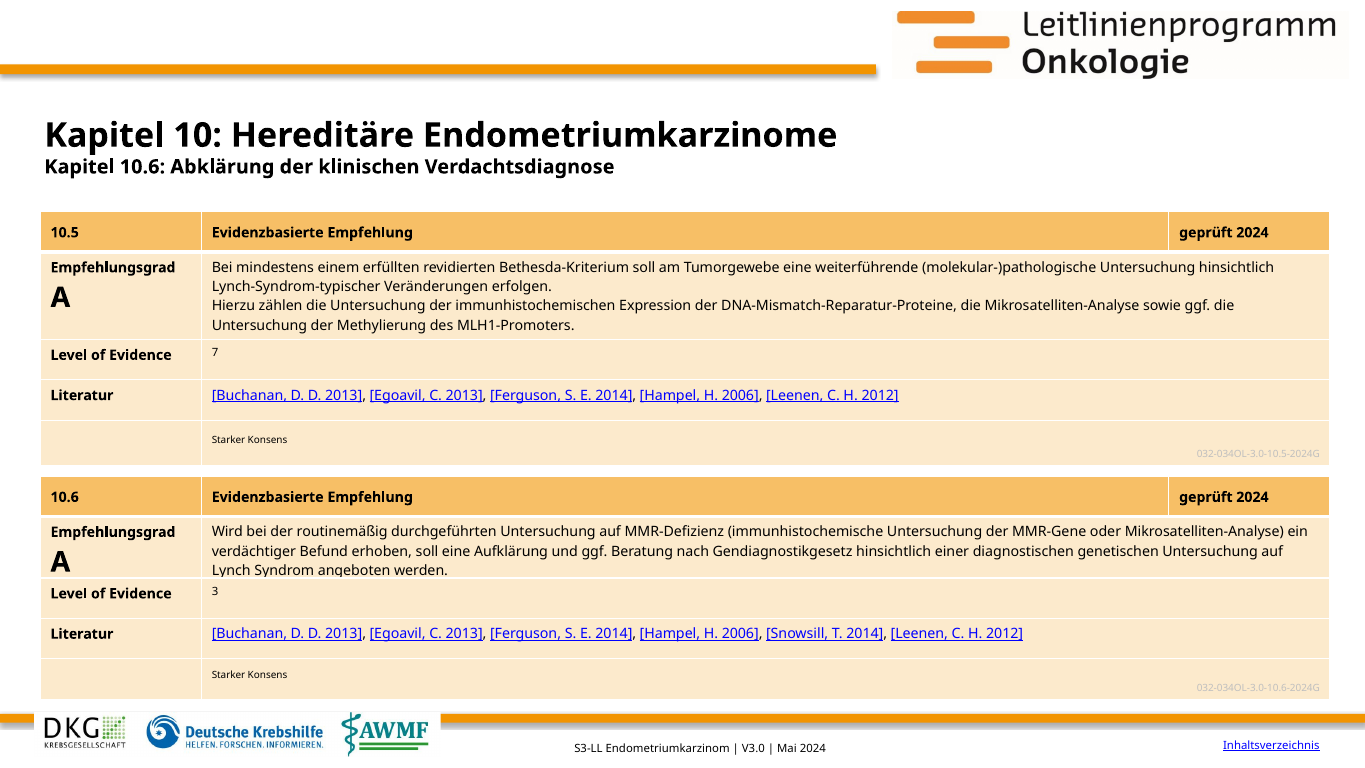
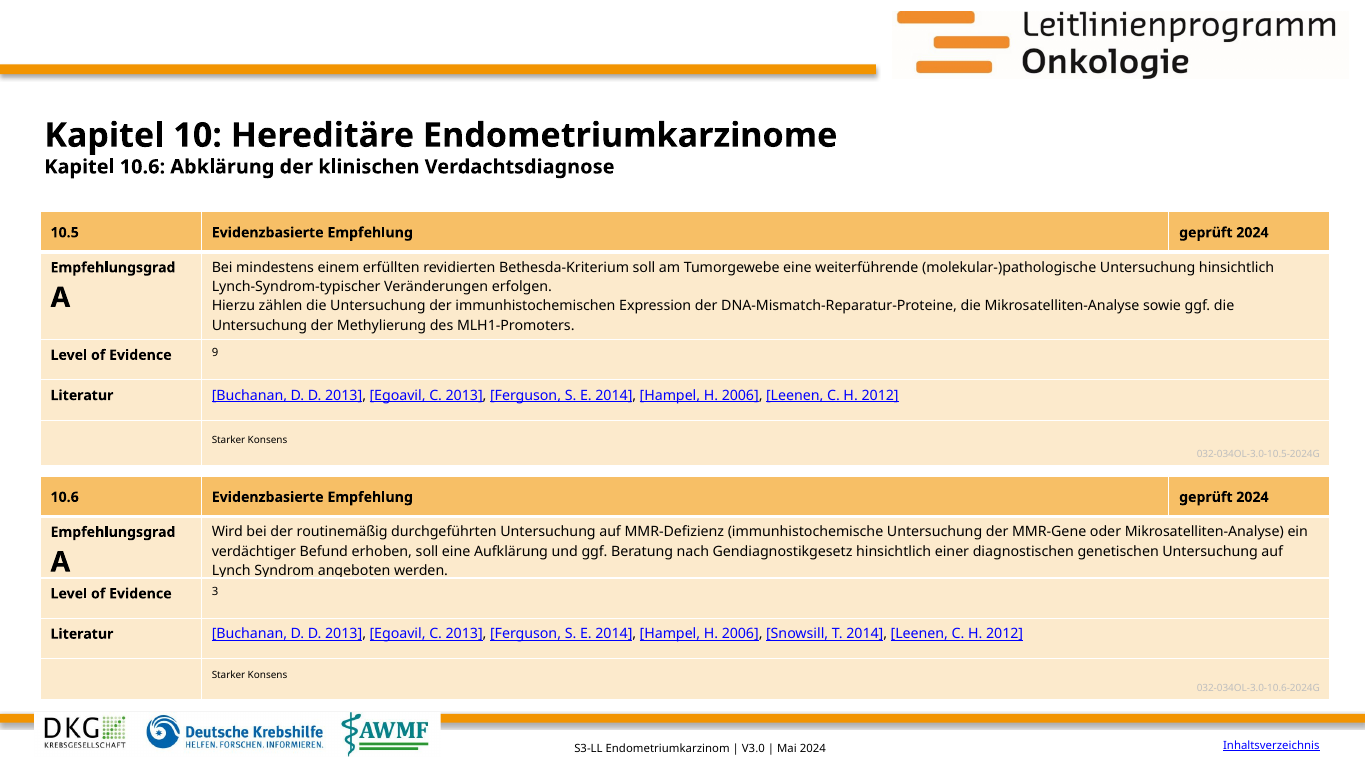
7: 7 -> 9
